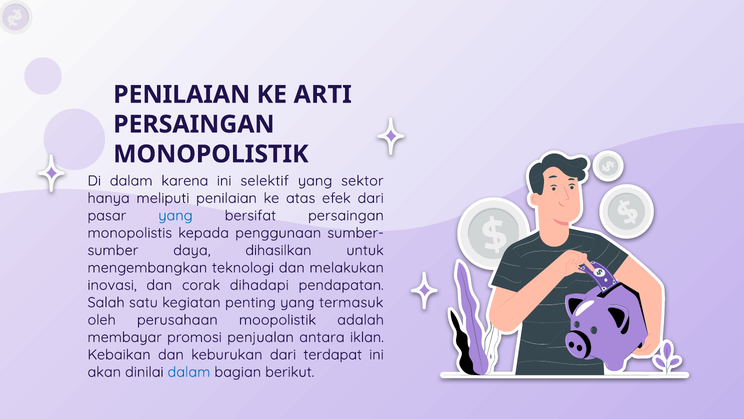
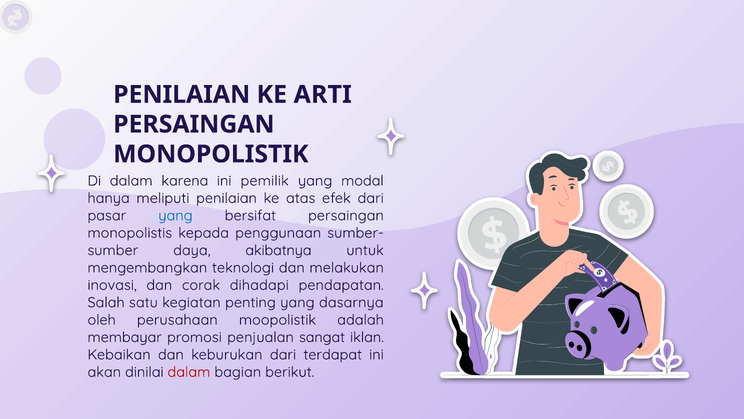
selektif: selektif -> pemilik
sektor: sektor -> modal
dihasilkan: dihasilkan -> akibatnya
termasuk: termasuk -> dasarnya
antara: antara -> sangat
dalam at (189, 372) colour: blue -> red
